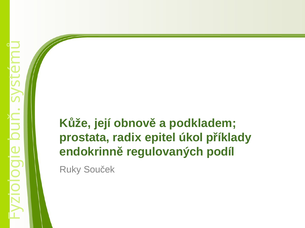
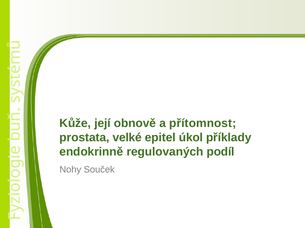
podkladem: podkladem -> přítomnost
radix: radix -> velké
Ruky: Ruky -> Nohy
